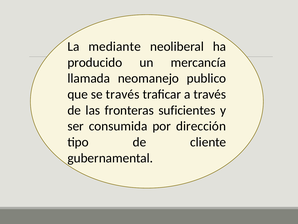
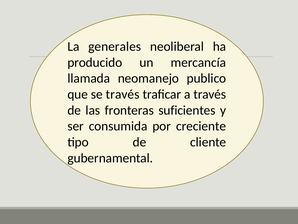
mediante: mediante -> generales
dirección: dirección -> creciente
